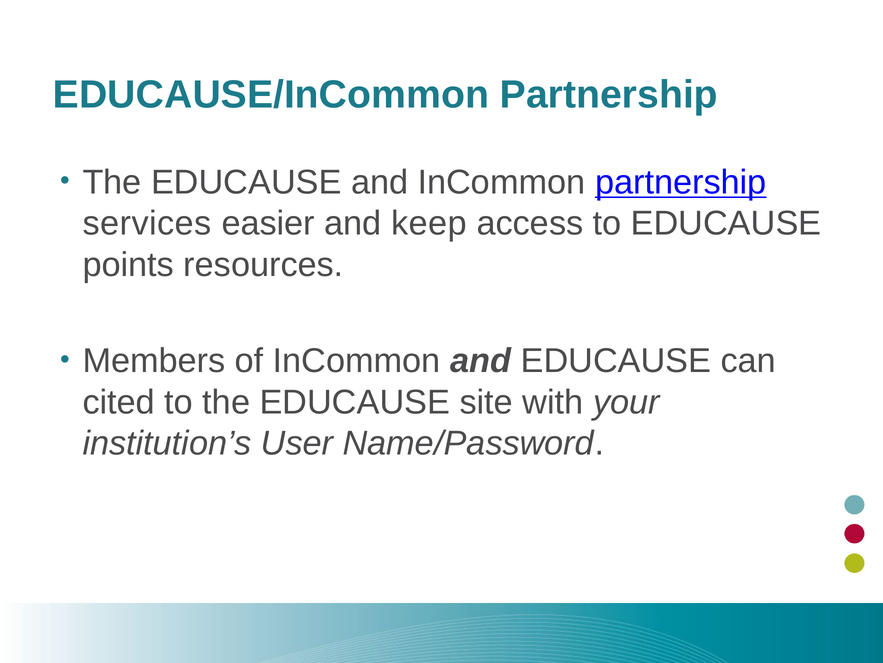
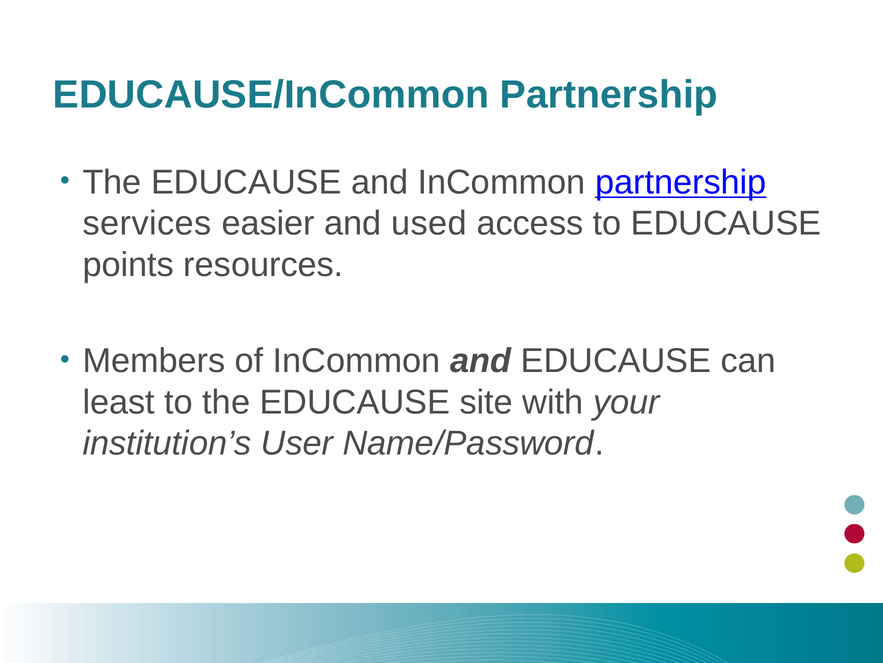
keep: keep -> used
cited: cited -> least
